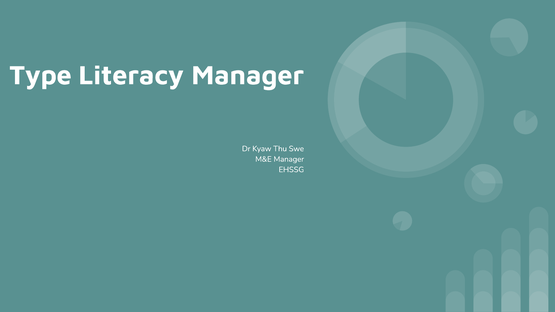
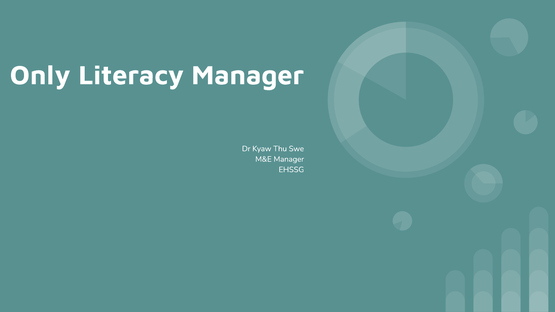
Type: Type -> Only
